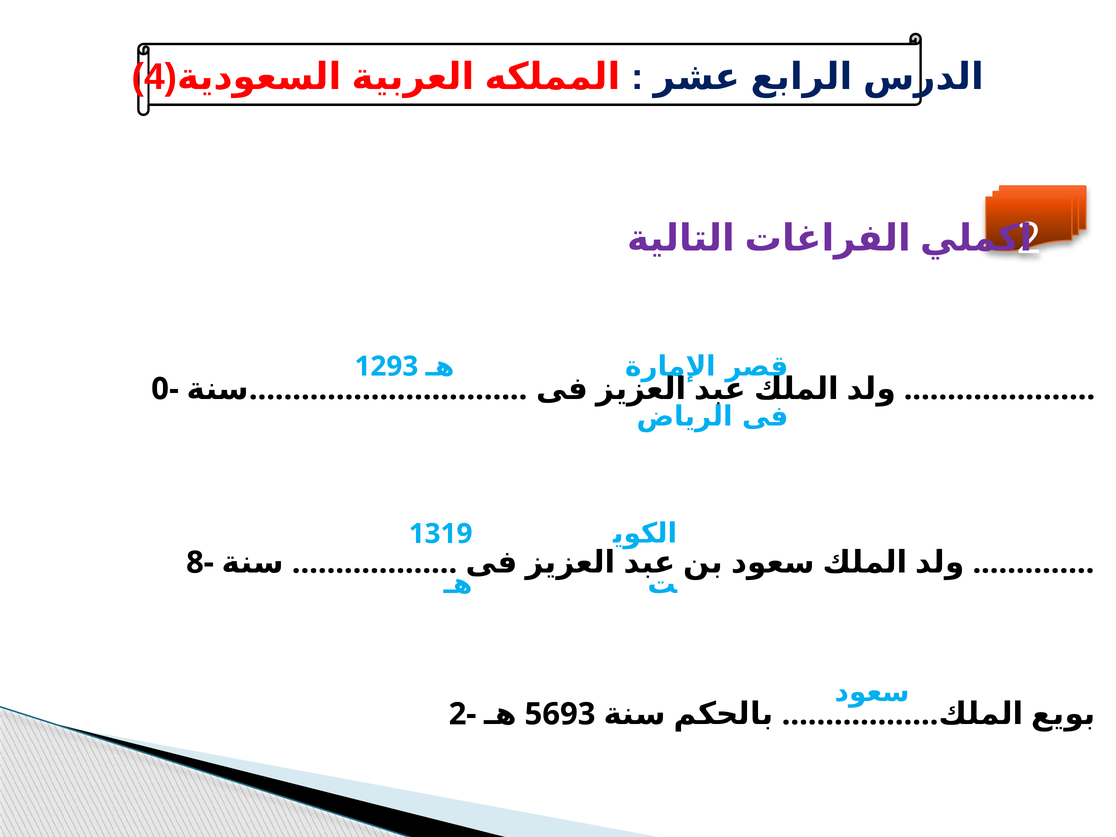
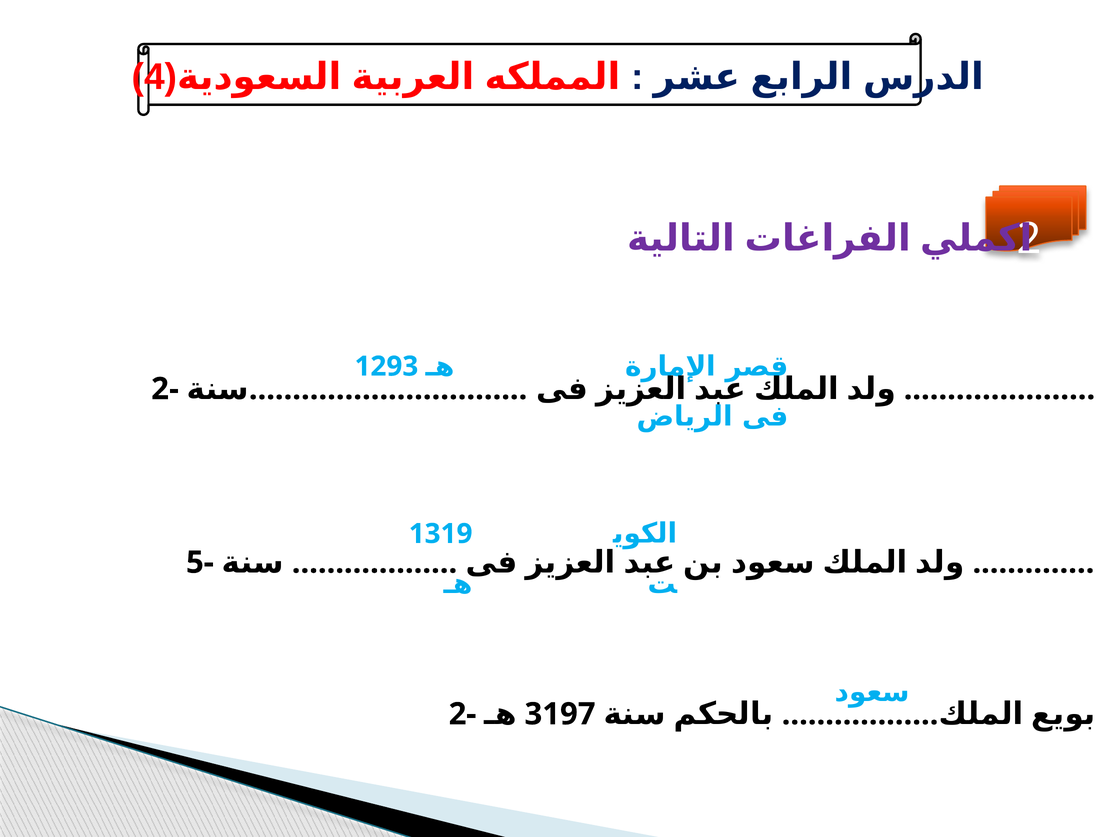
0- at (165, 389): 0- -> 2-
8-: 8- -> 5-
5693: 5693 -> 3197
